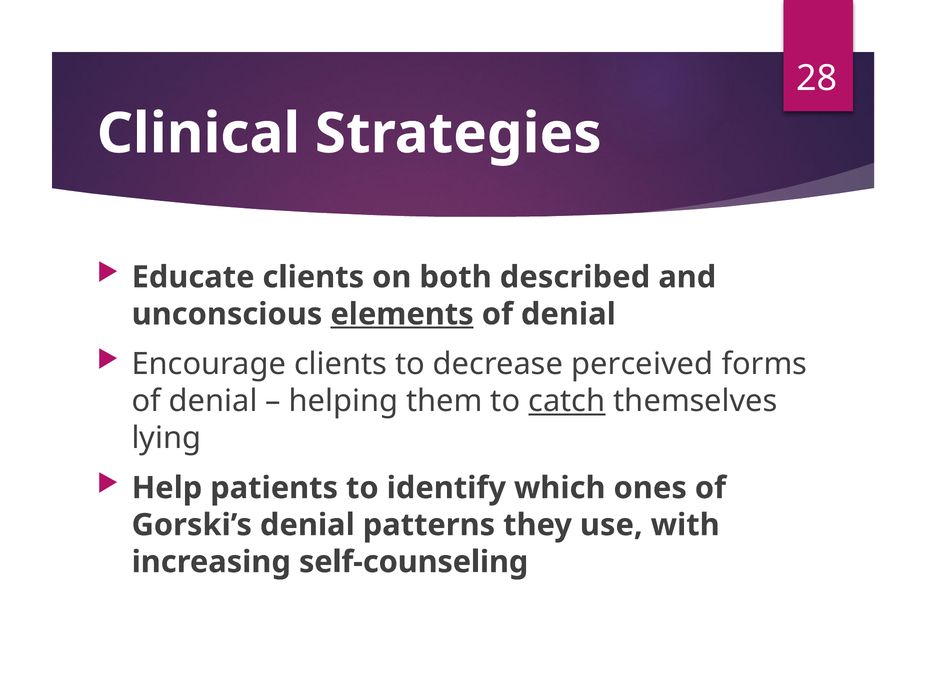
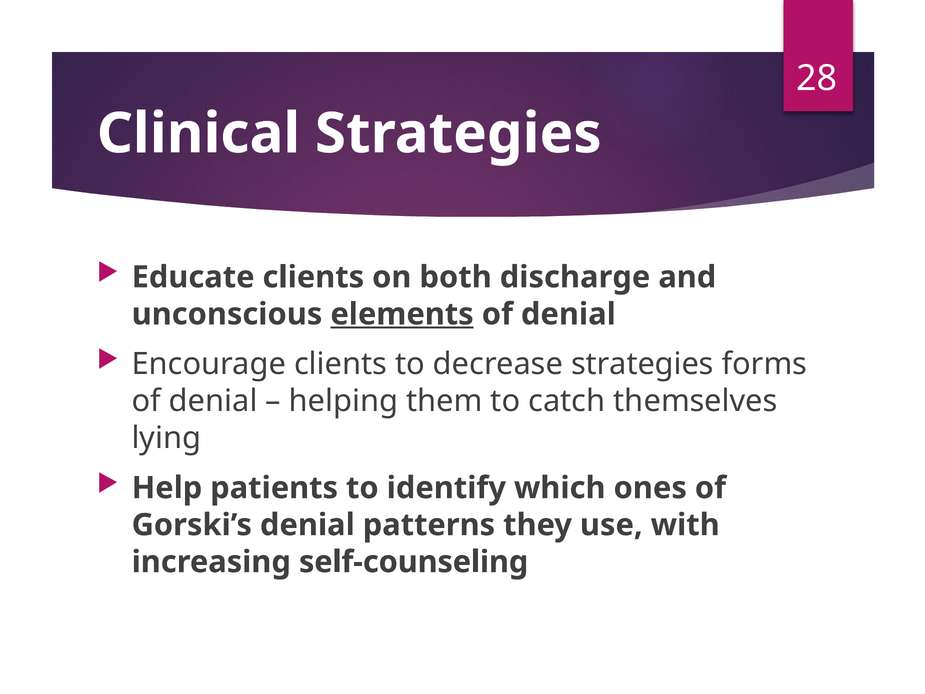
described: described -> discharge
decrease perceived: perceived -> strategies
catch underline: present -> none
